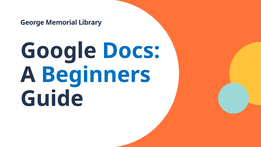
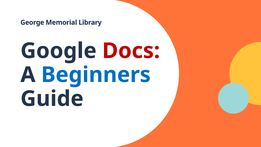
Docs colour: blue -> red
